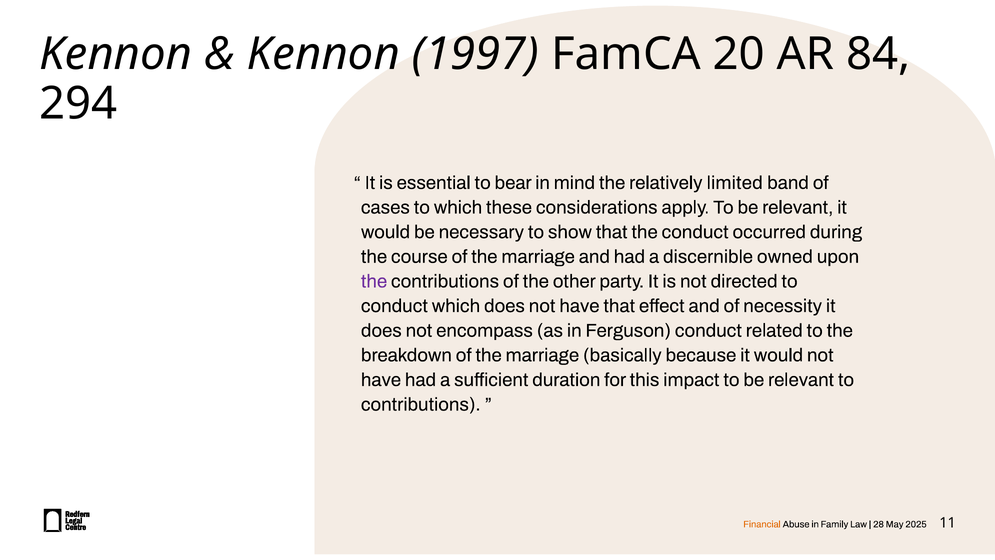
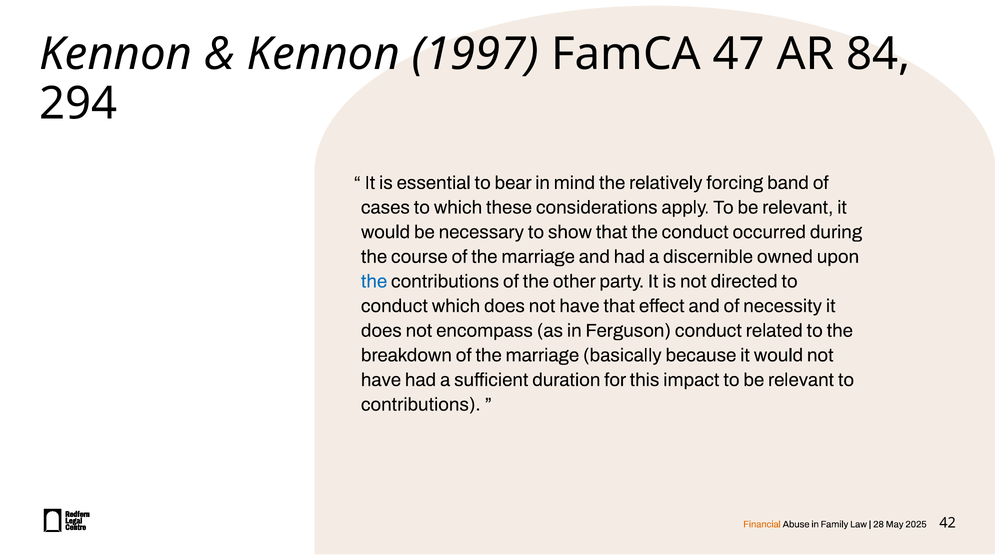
20: 20 -> 47
limited: limited -> forcing
the at (374, 281) colour: purple -> blue
11: 11 -> 42
